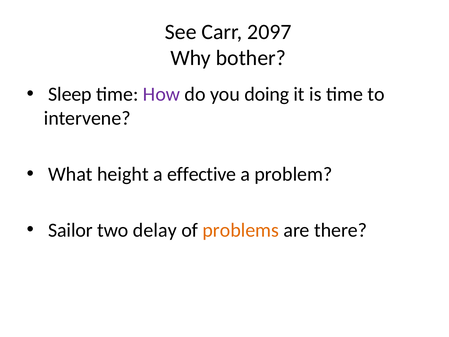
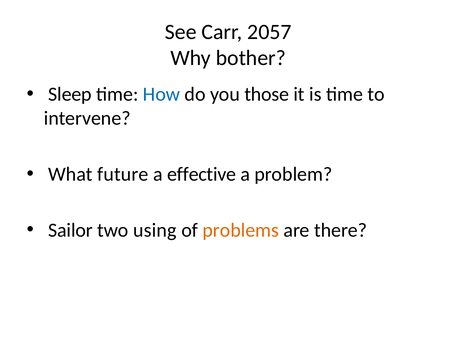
2097: 2097 -> 2057
How colour: purple -> blue
doing: doing -> those
height: height -> future
delay: delay -> using
